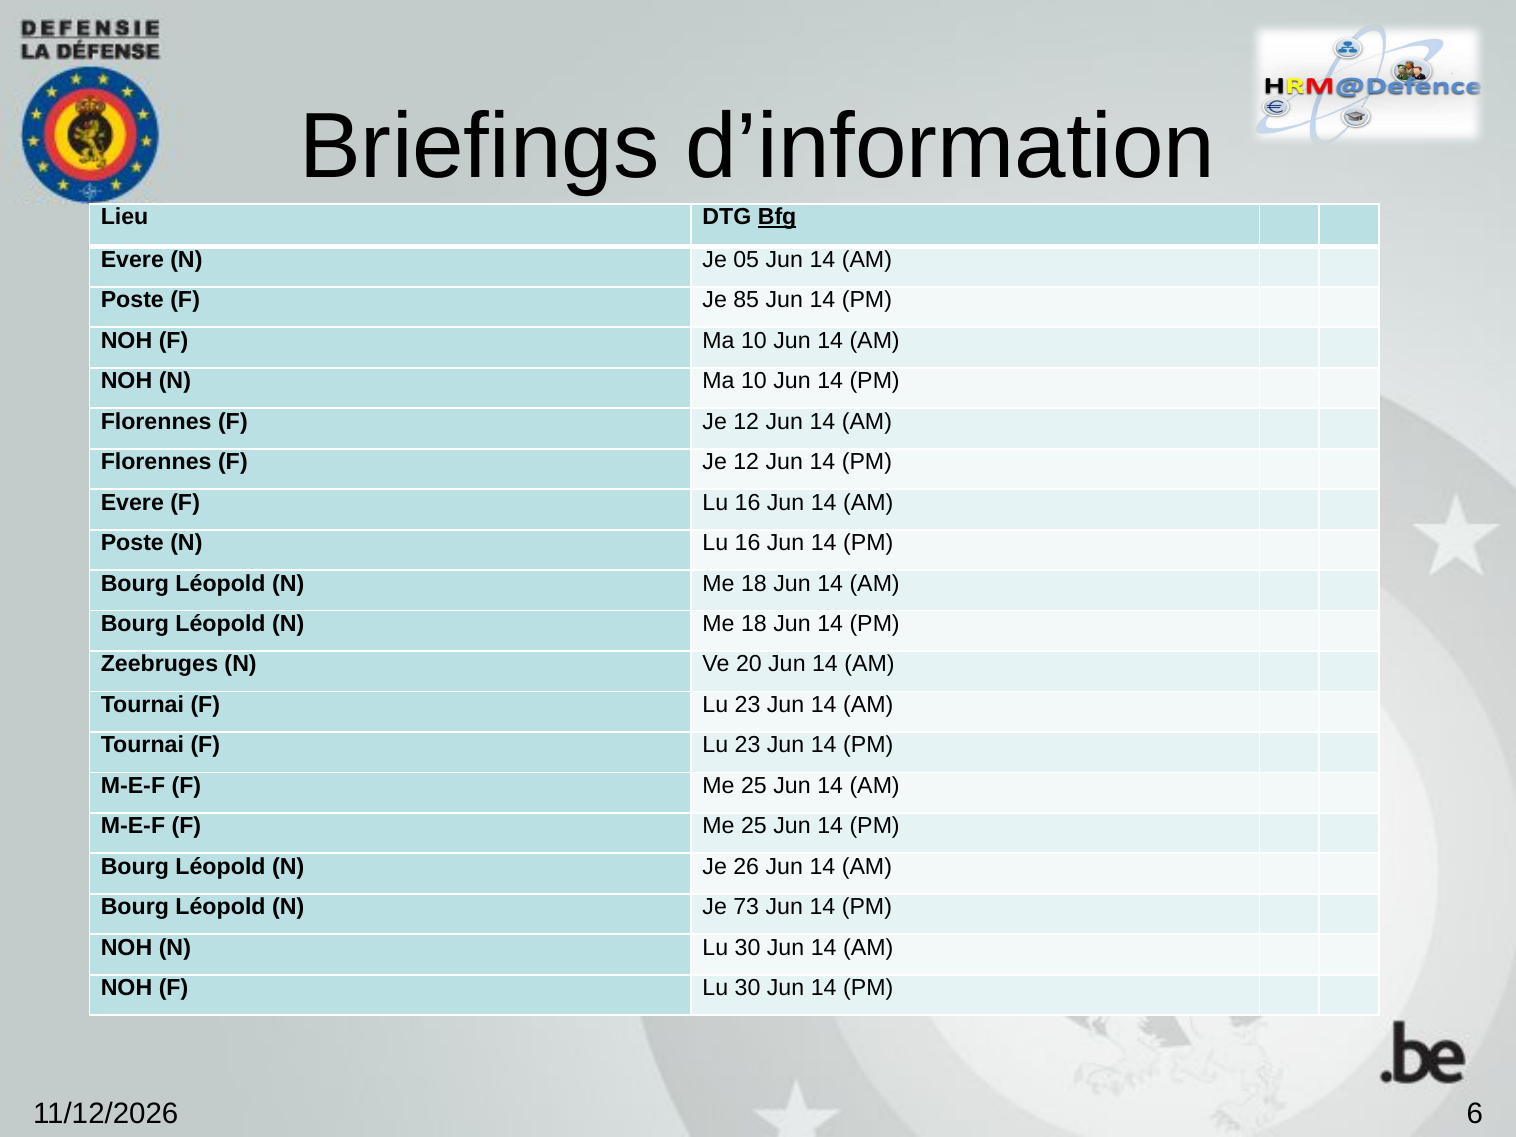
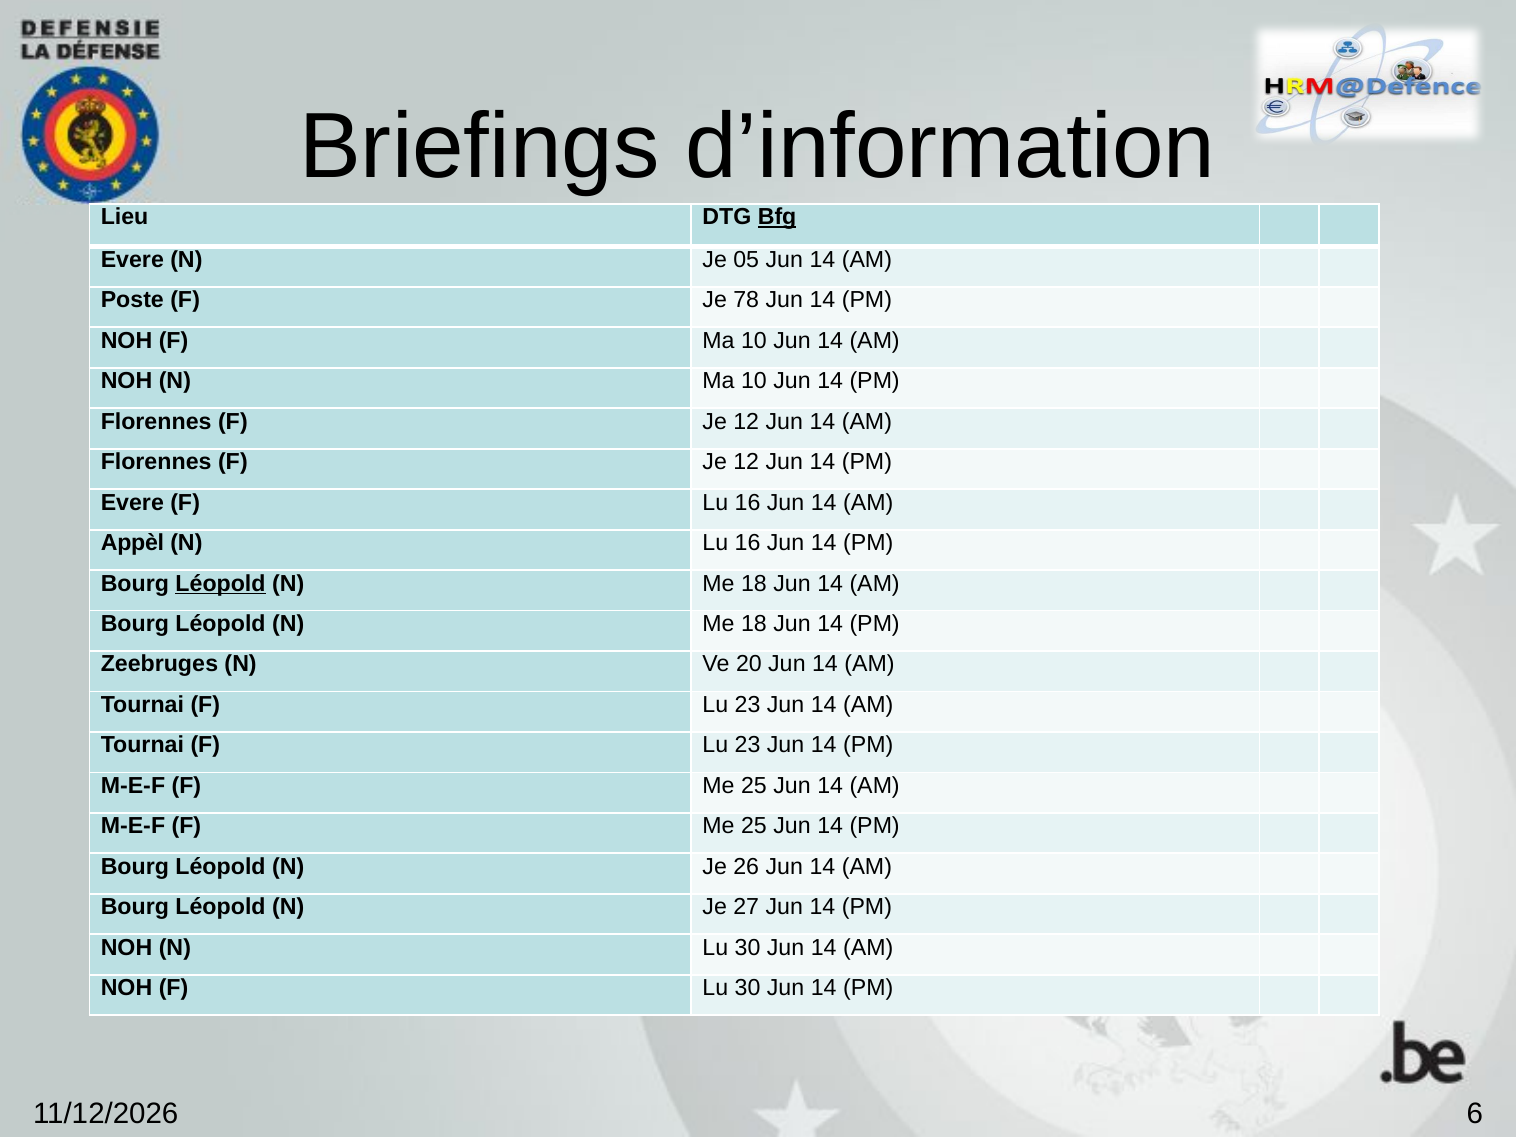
85: 85 -> 78
Poste at (132, 543): Poste -> Appèl
Léopold at (220, 583) underline: none -> present
73: 73 -> 27
